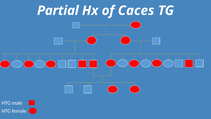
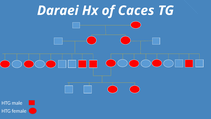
Partial: Partial -> Daraei
